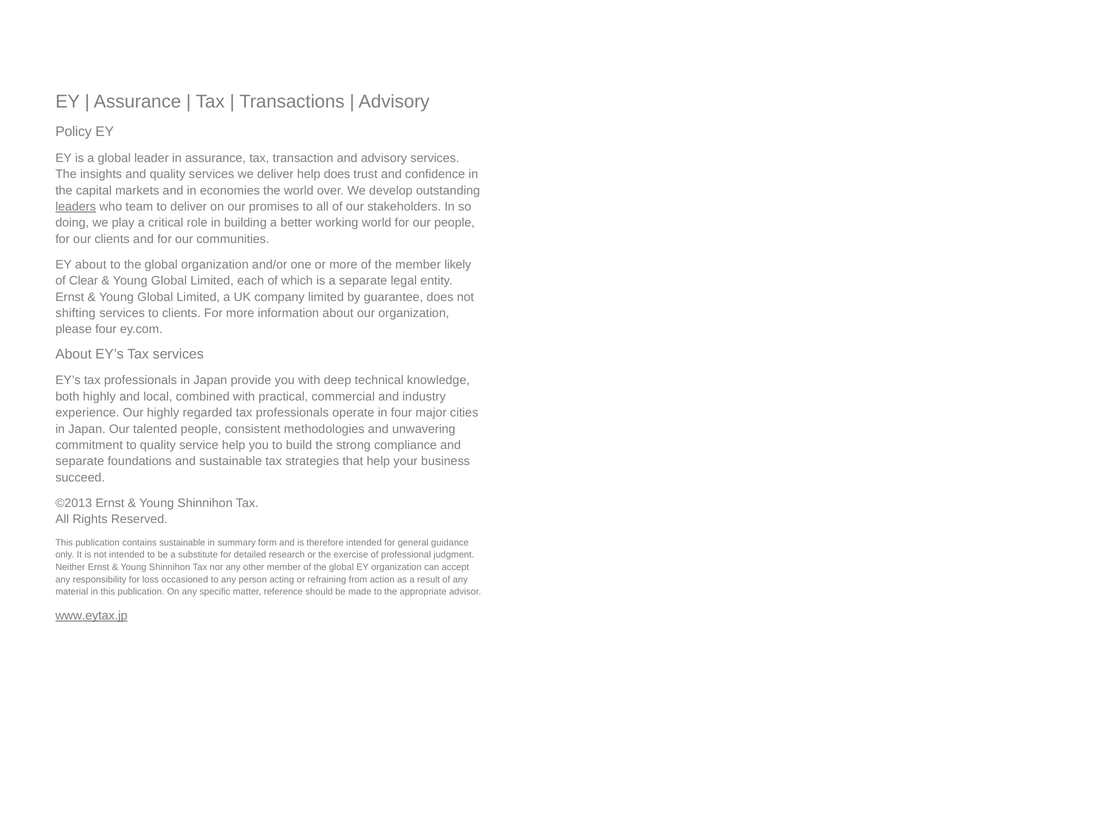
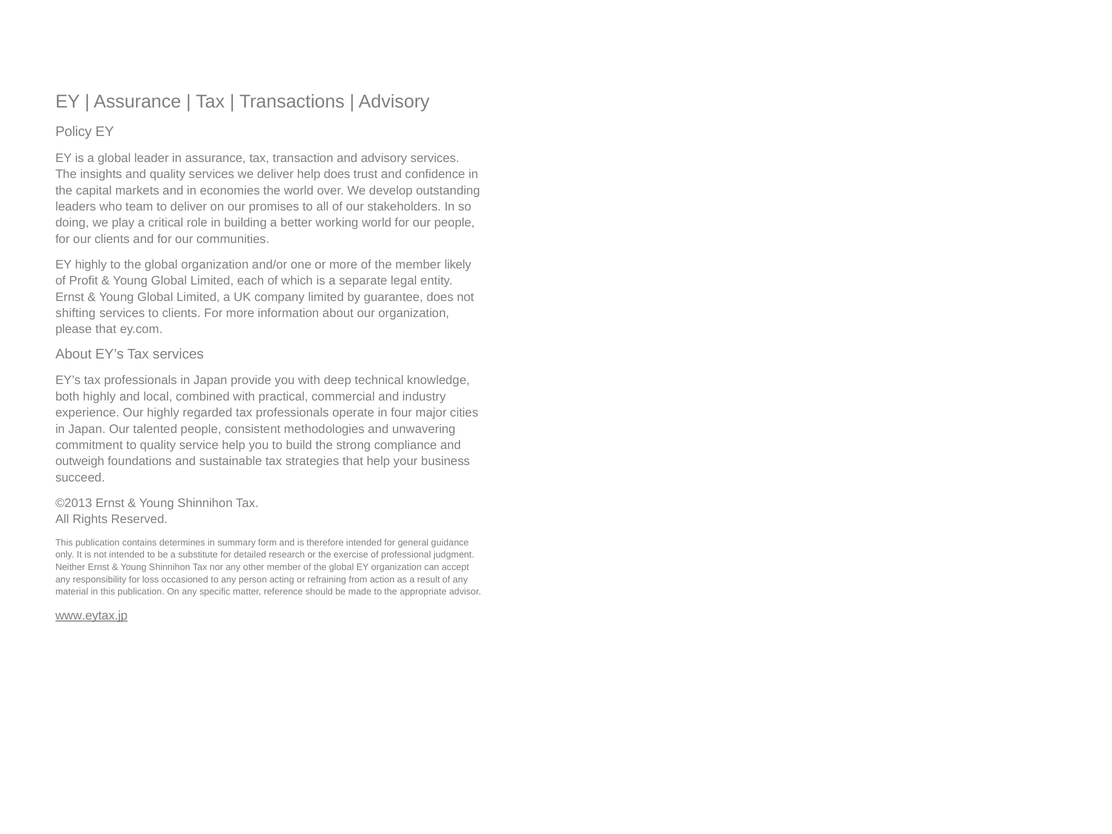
leaders underline: present -> none
EY about: about -> highly
Clear: Clear -> Profit
please four: four -> that
separate at (80, 461): separate -> outweigh
contains sustainable: sustainable -> determines
